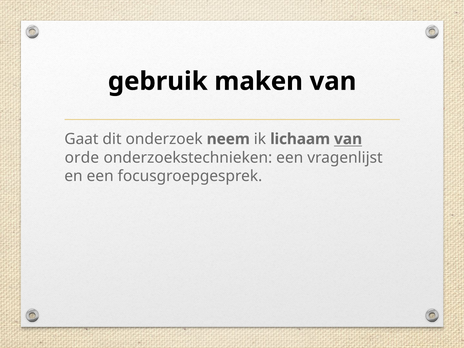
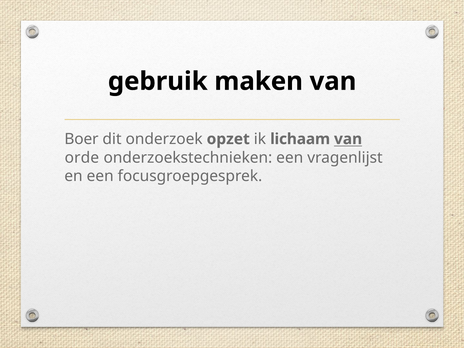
Gaat: Gaat -> Boer
neem: neem -> opzet
